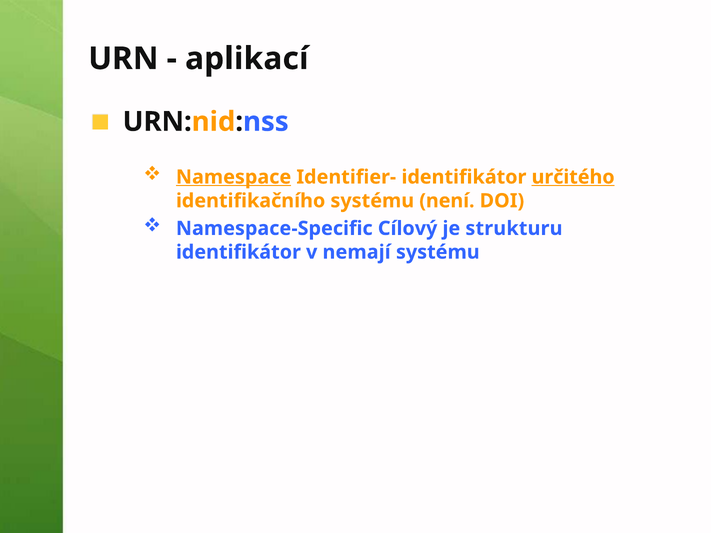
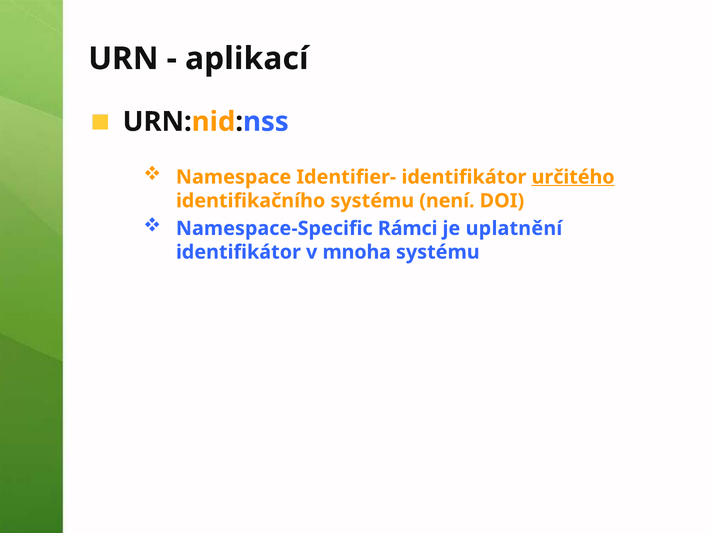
Namespace underline: present -> none
Cílový: Cílový -> Rámci
strukturu: strukturu -> uplatnění
nemají: nemají -> mnoha
